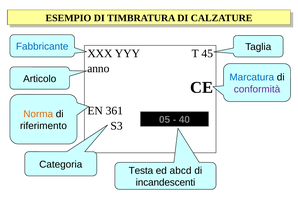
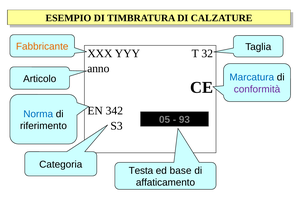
Fabbricante colour: blue -> orange
45: 45 -> 32
361: 361 -> 342
Norma colour: orange -> blue
40: 40 -> 93
abcd: abcd -> base
incandescenti: incandescenti -> affaticamento
